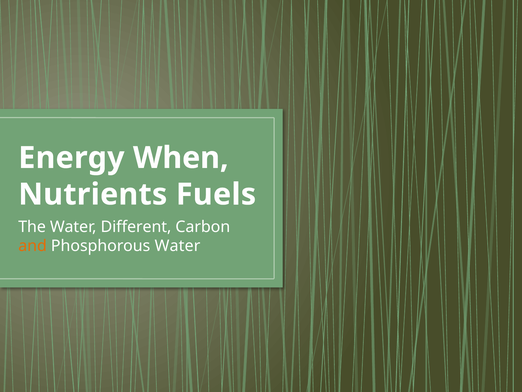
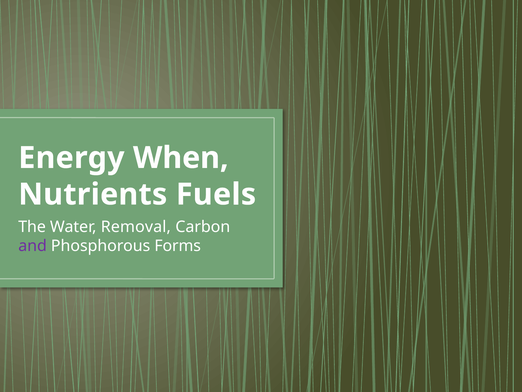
Different: Different -> Removal
and colour: orange -> purple
Phosphorous Water: Water -> Forms
